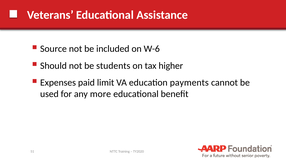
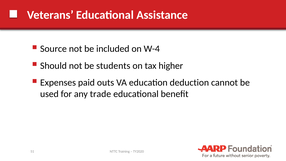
W-6: W-6 -> W-4
limit: limit -> outs
payments: payments -> deduction
more: more -> trade
